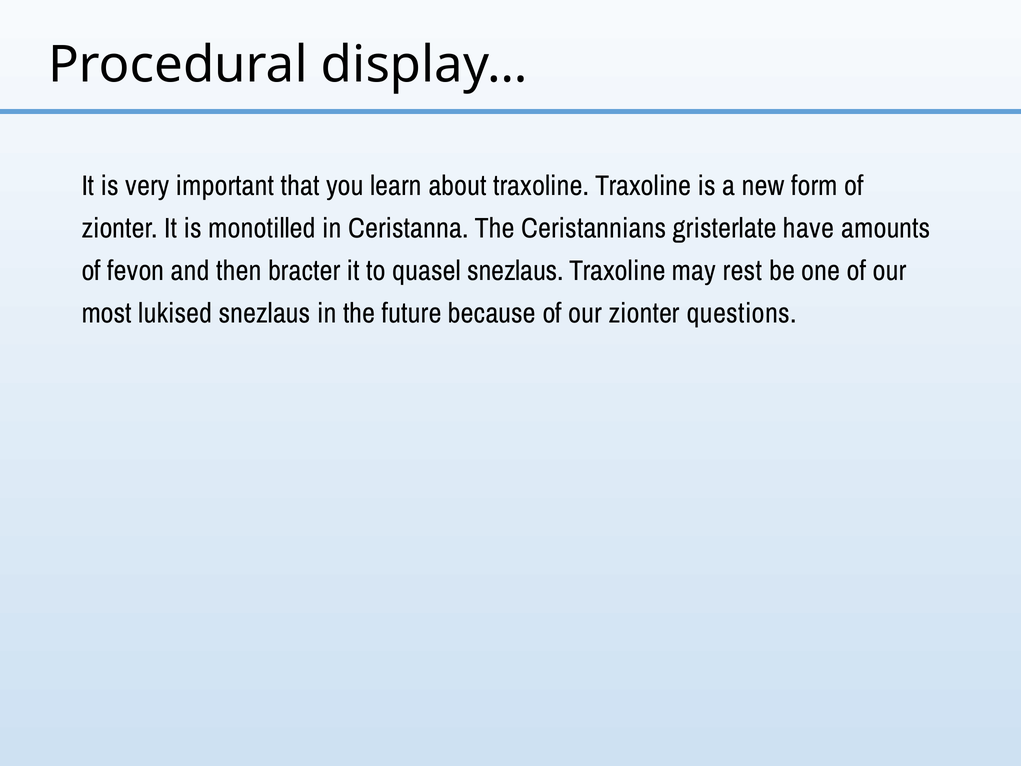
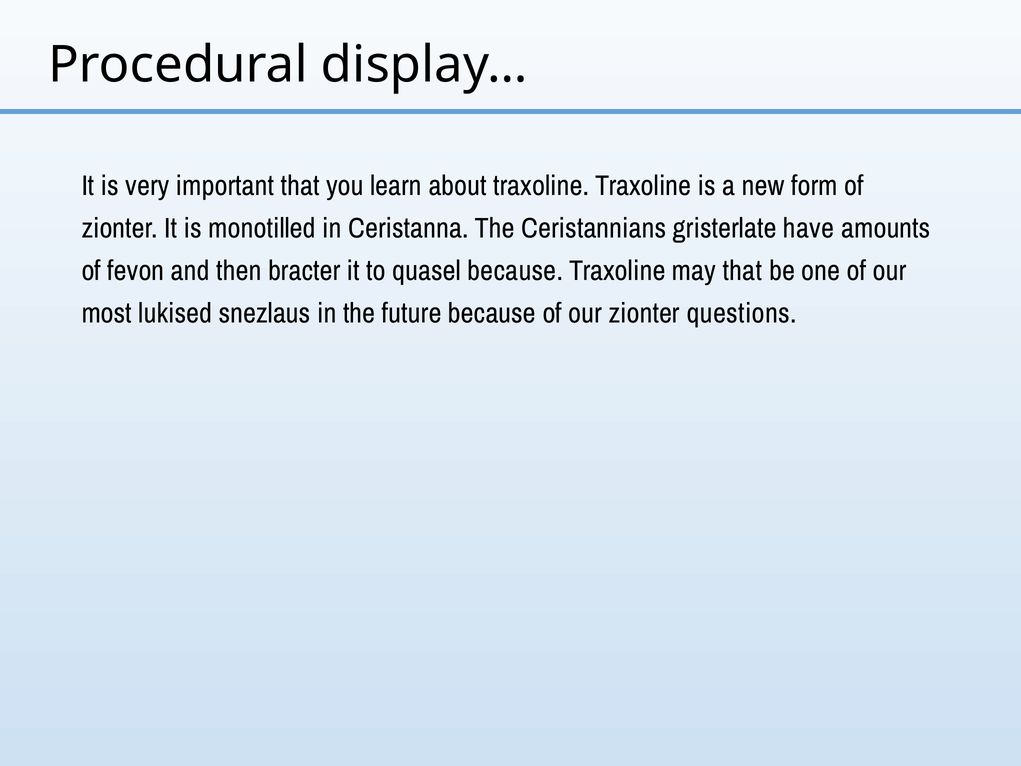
quasel snezlaus: snezlaus -> because
may rest: rest -> that
